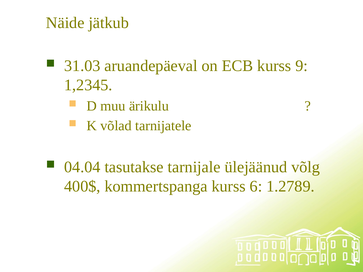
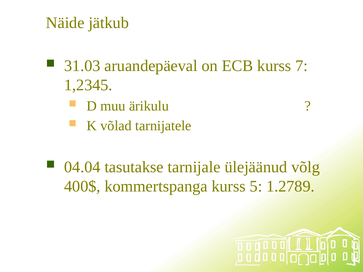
9: 9 -> 7
6: 6 -> 5
